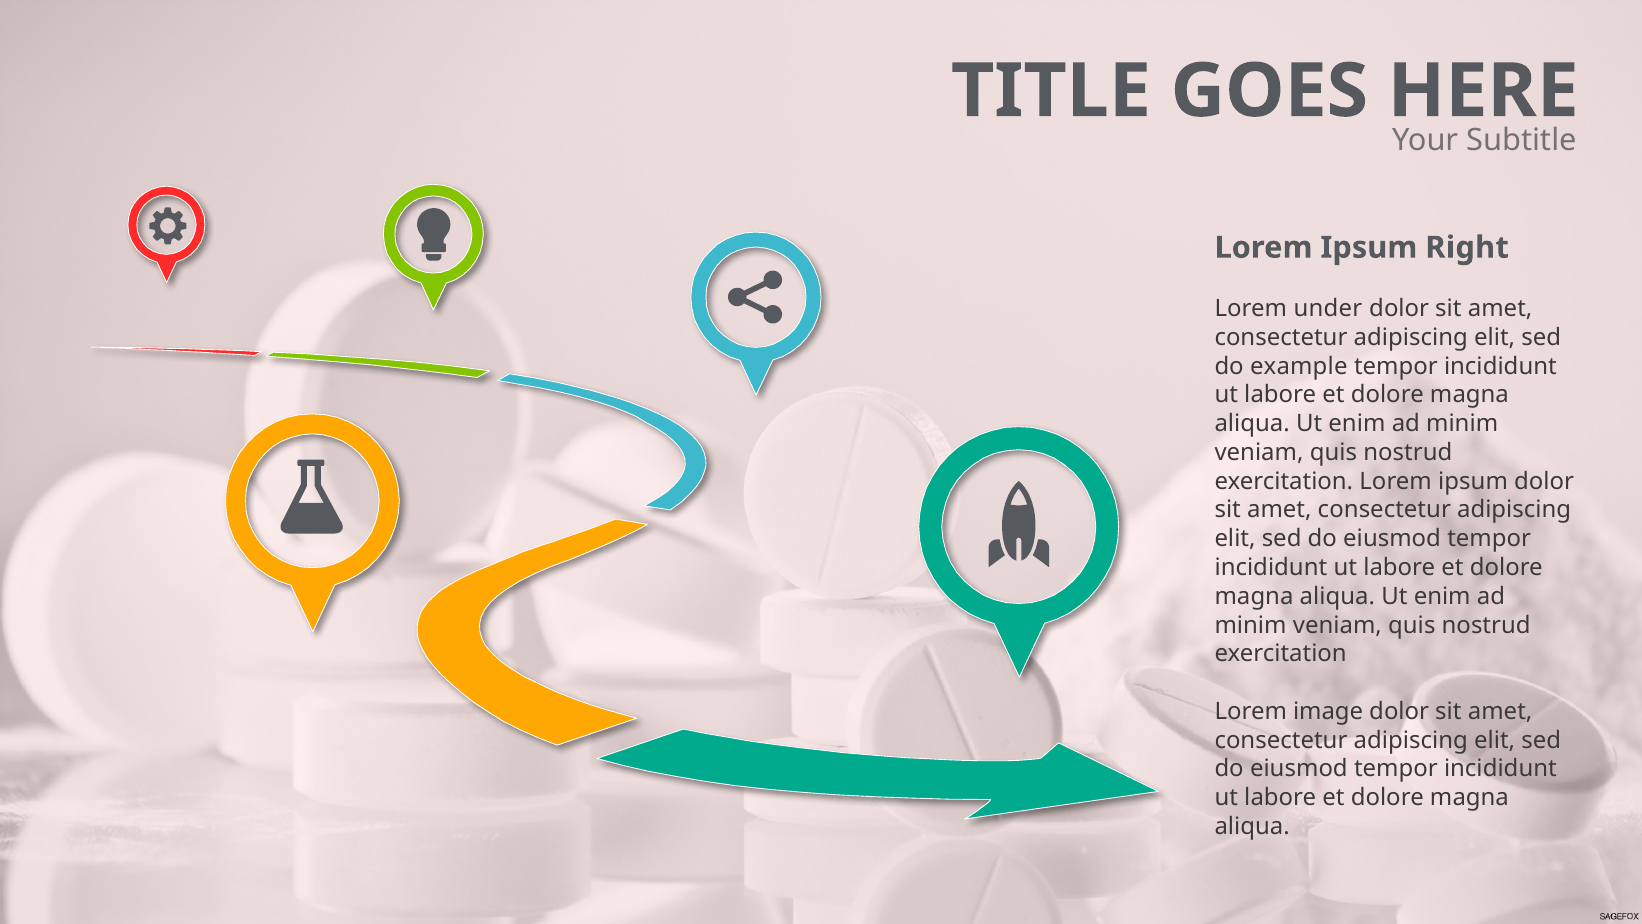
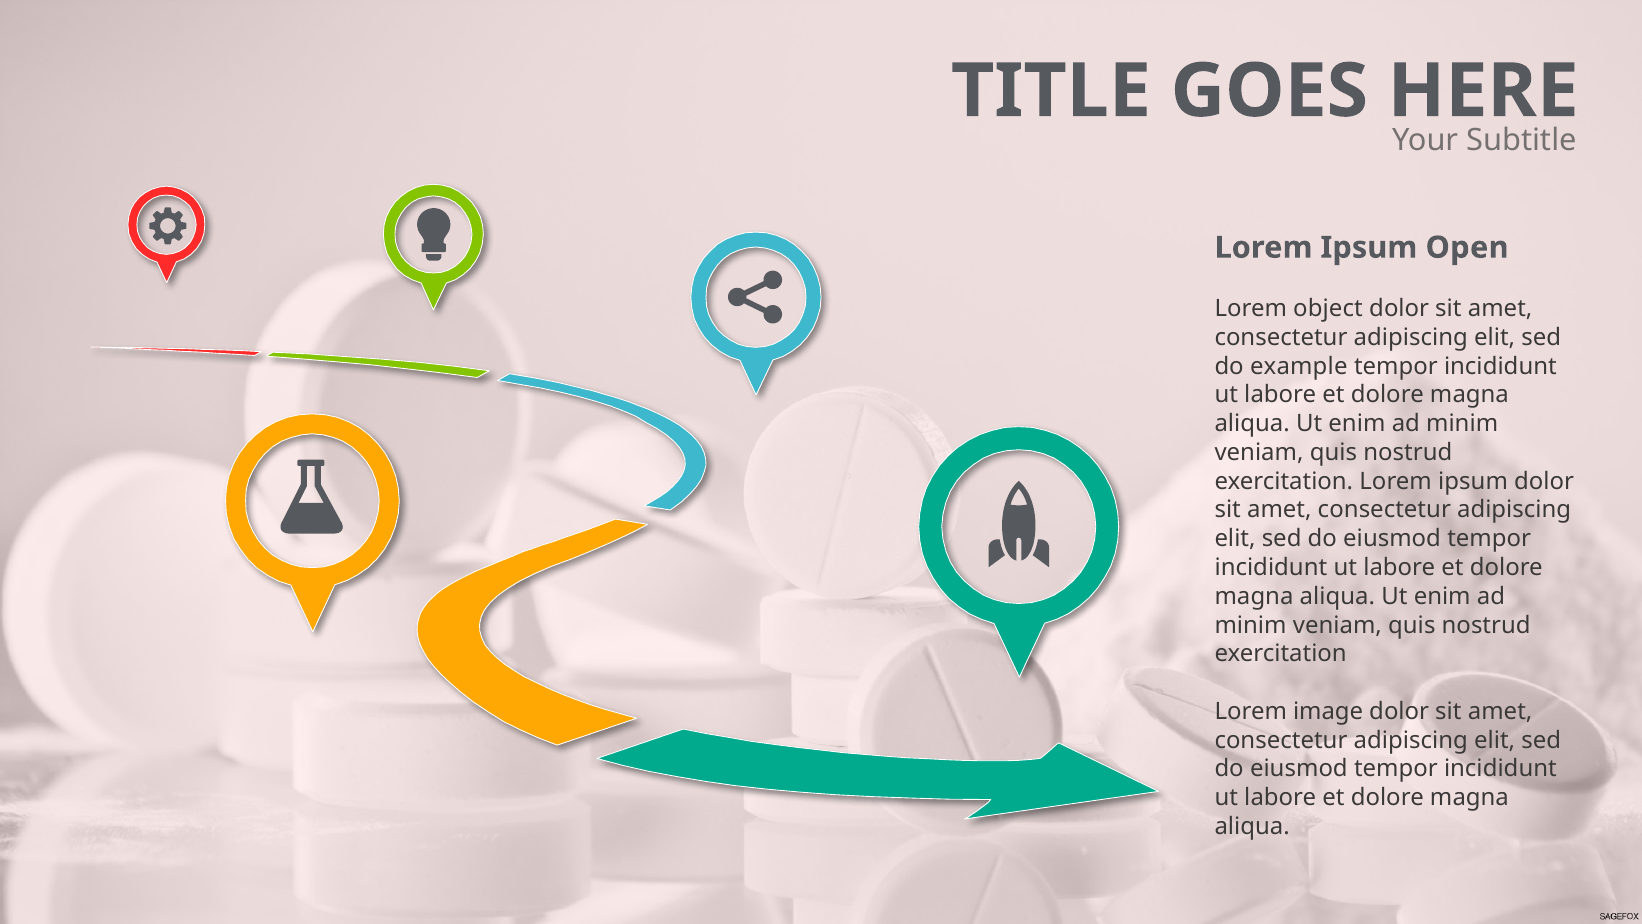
Right: Right -> Open
under: under -> object
